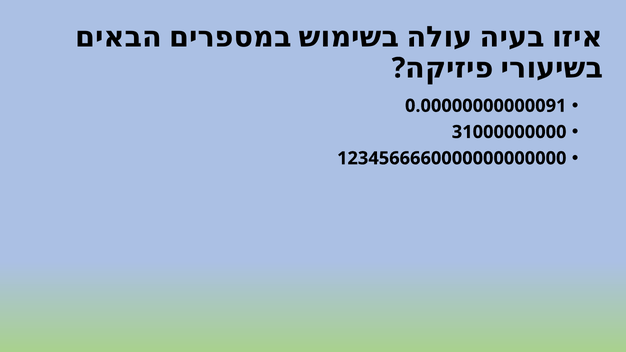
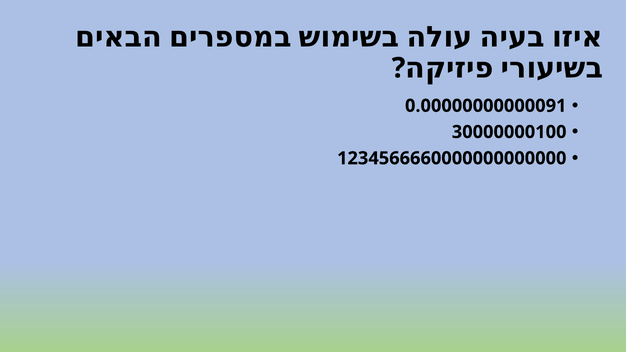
31000000000: 31000000000 -> 30000000100
